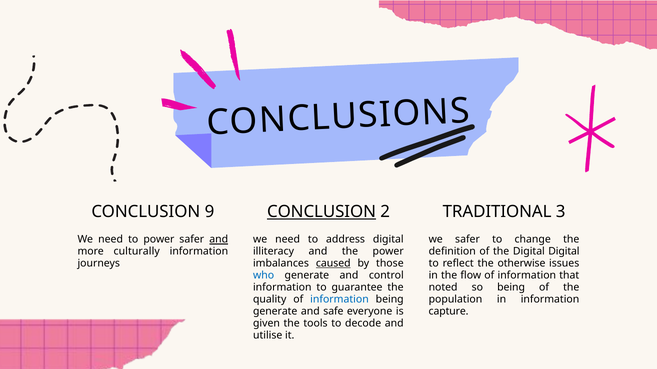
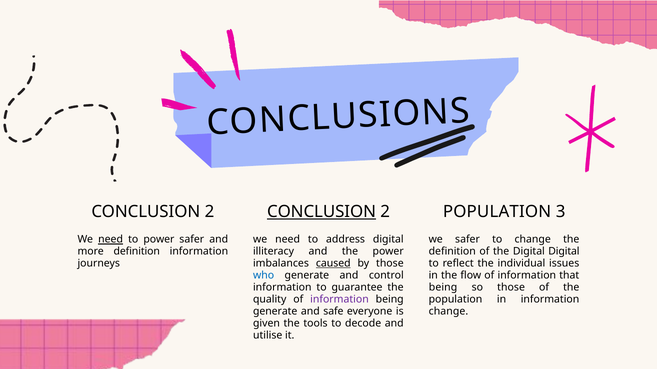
9 at (209, 212): 9 -> 2
TRADITIONAL at (497, 212): TRADITIONAL -> POPULATION
need at (111, 240) underline: none -> present
and at (219, 240) underline: present -> none
more culturally: culturally -> definition
otherwise: otherwise -> individual
noted at (443, 288): noted -> being
so being: being -> those
information at (339, 300) colour: blue -> purple
capture at (449, 312): capture -> change
